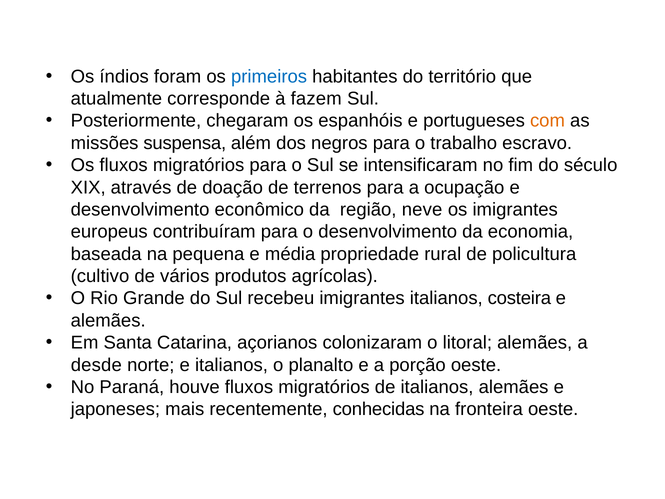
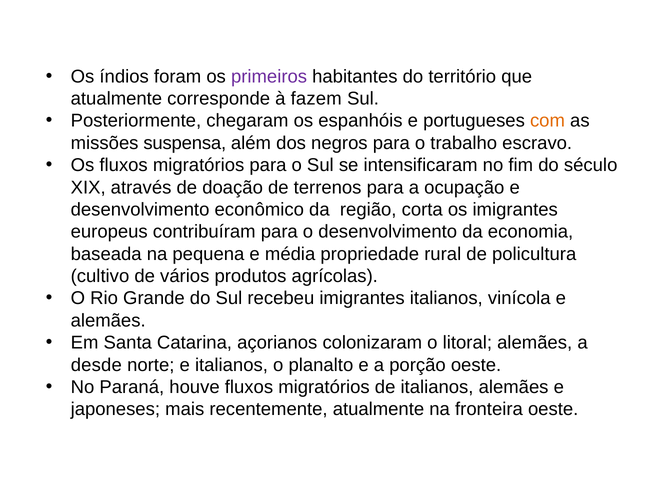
primeiros colour: blue -> purple
neve: neve -> corta
costeira: costeira -> vinícola
recentemente conhecidas: conhecidas -> atualmente
